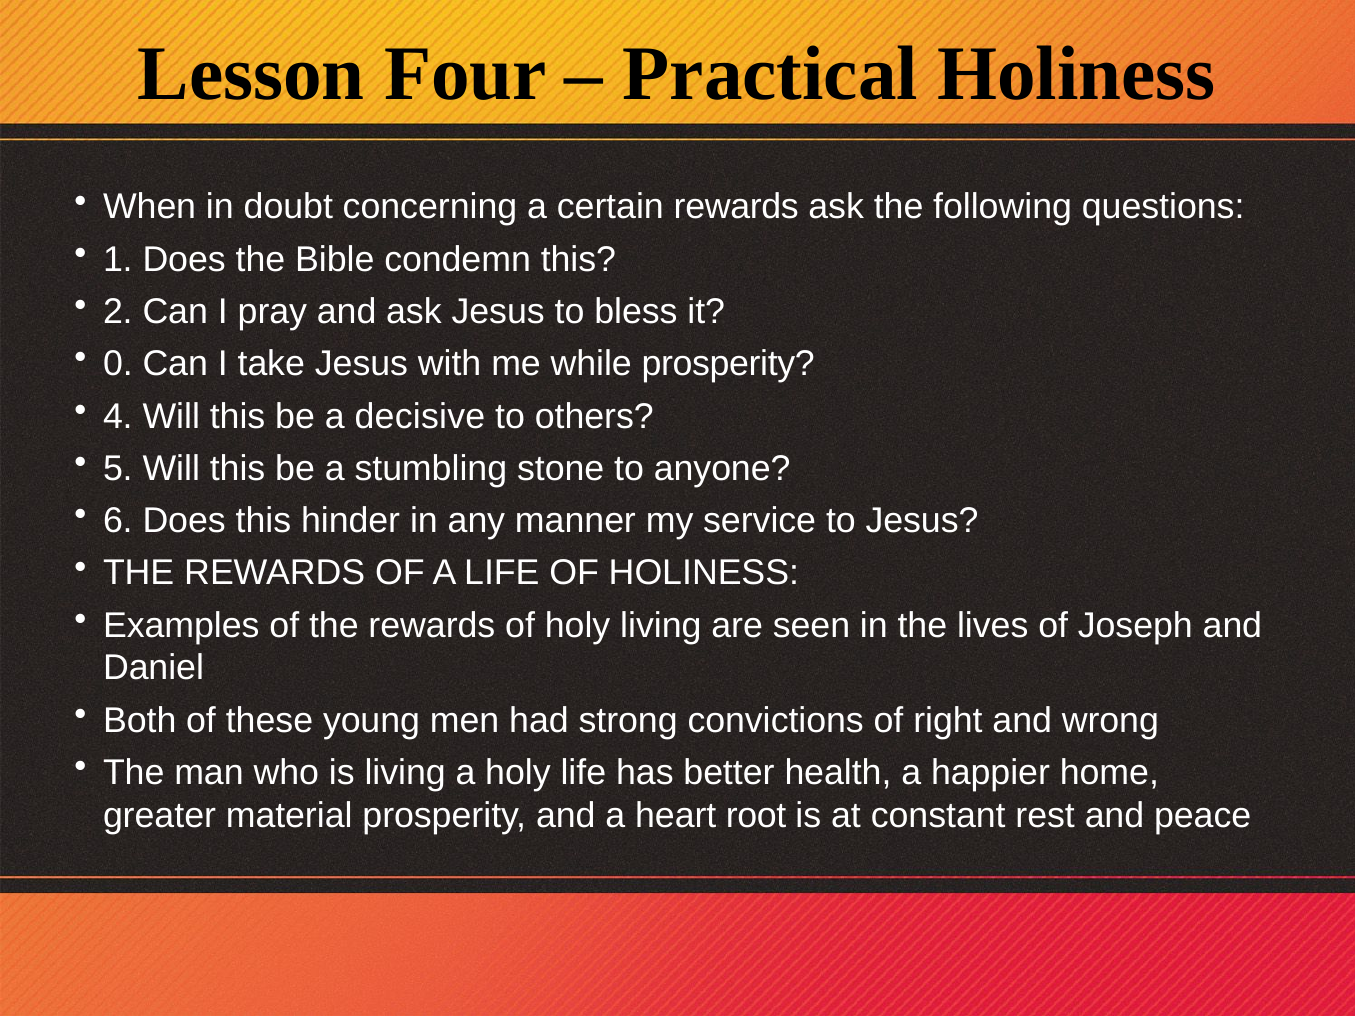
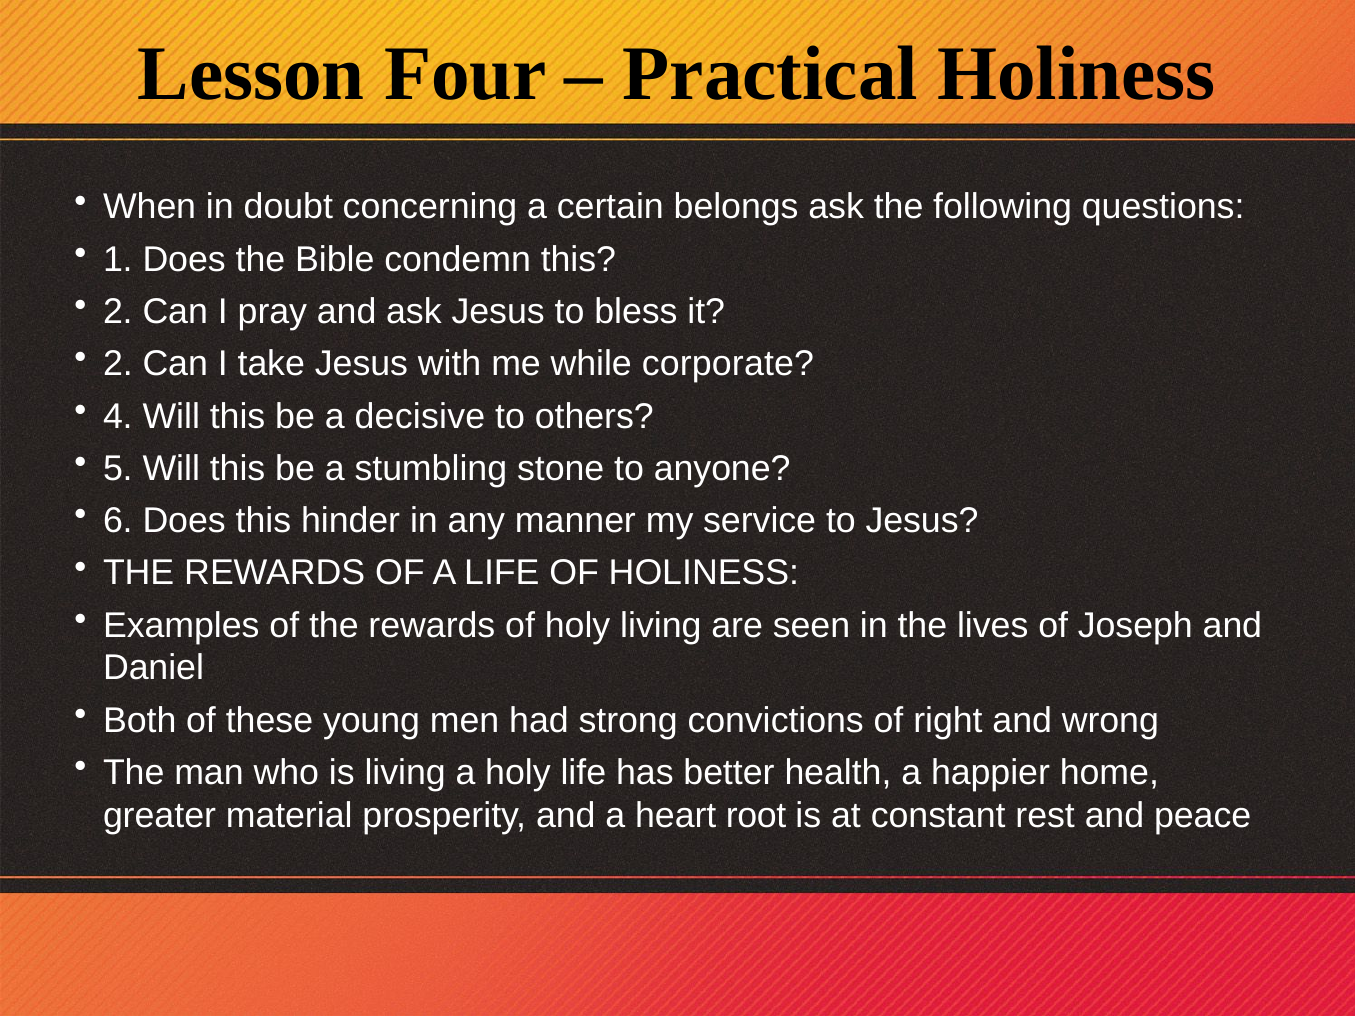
certain rewards: rewards -> belongs
0 at (118, 364): 0 -> 2
while prosperity: prosperity -> corporate
